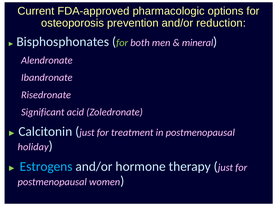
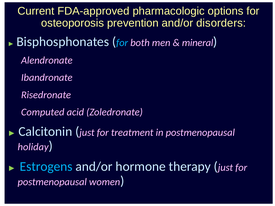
reduction: reduction -> disorders
for at (122, 43) colour: light green -> light blue
Significant: Significant -> Computed
